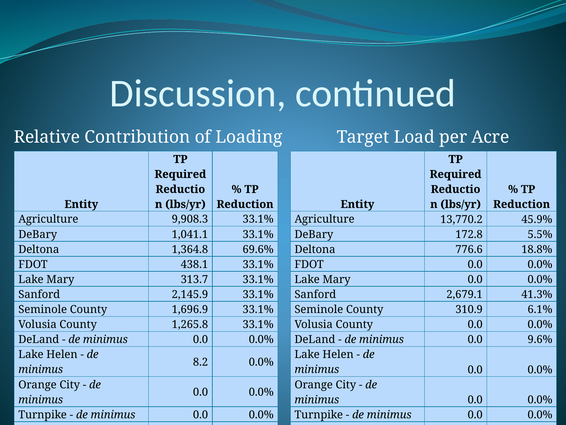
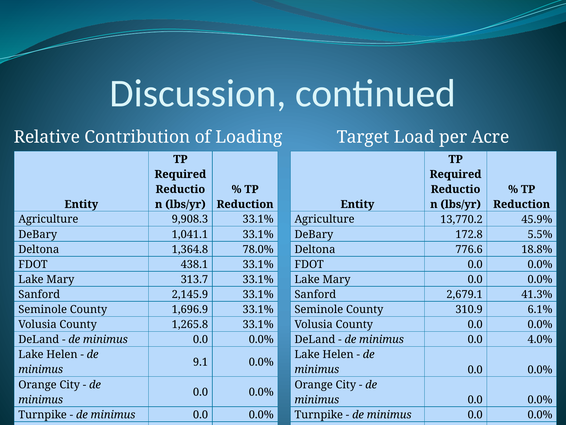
69.6%: 69.6% -> 78.0%
9.6%: 9.6% -> 4.0%
8.2: 8.2 -> 9.1
